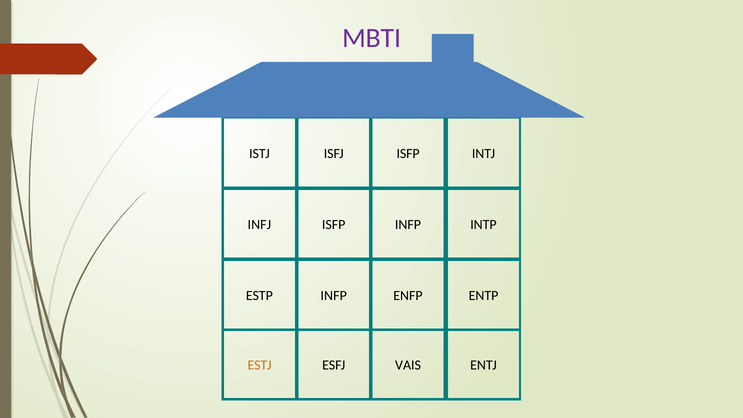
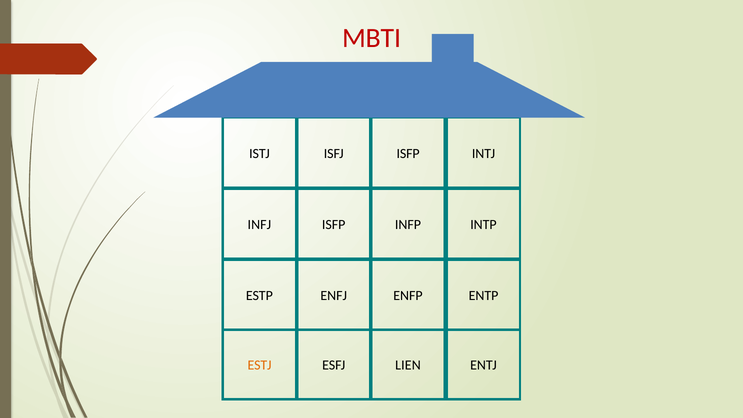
MBTI colour: purple -> red
ESTP INFP: INFP -> ENFJ
VAIS: VAIS -> LIEN
